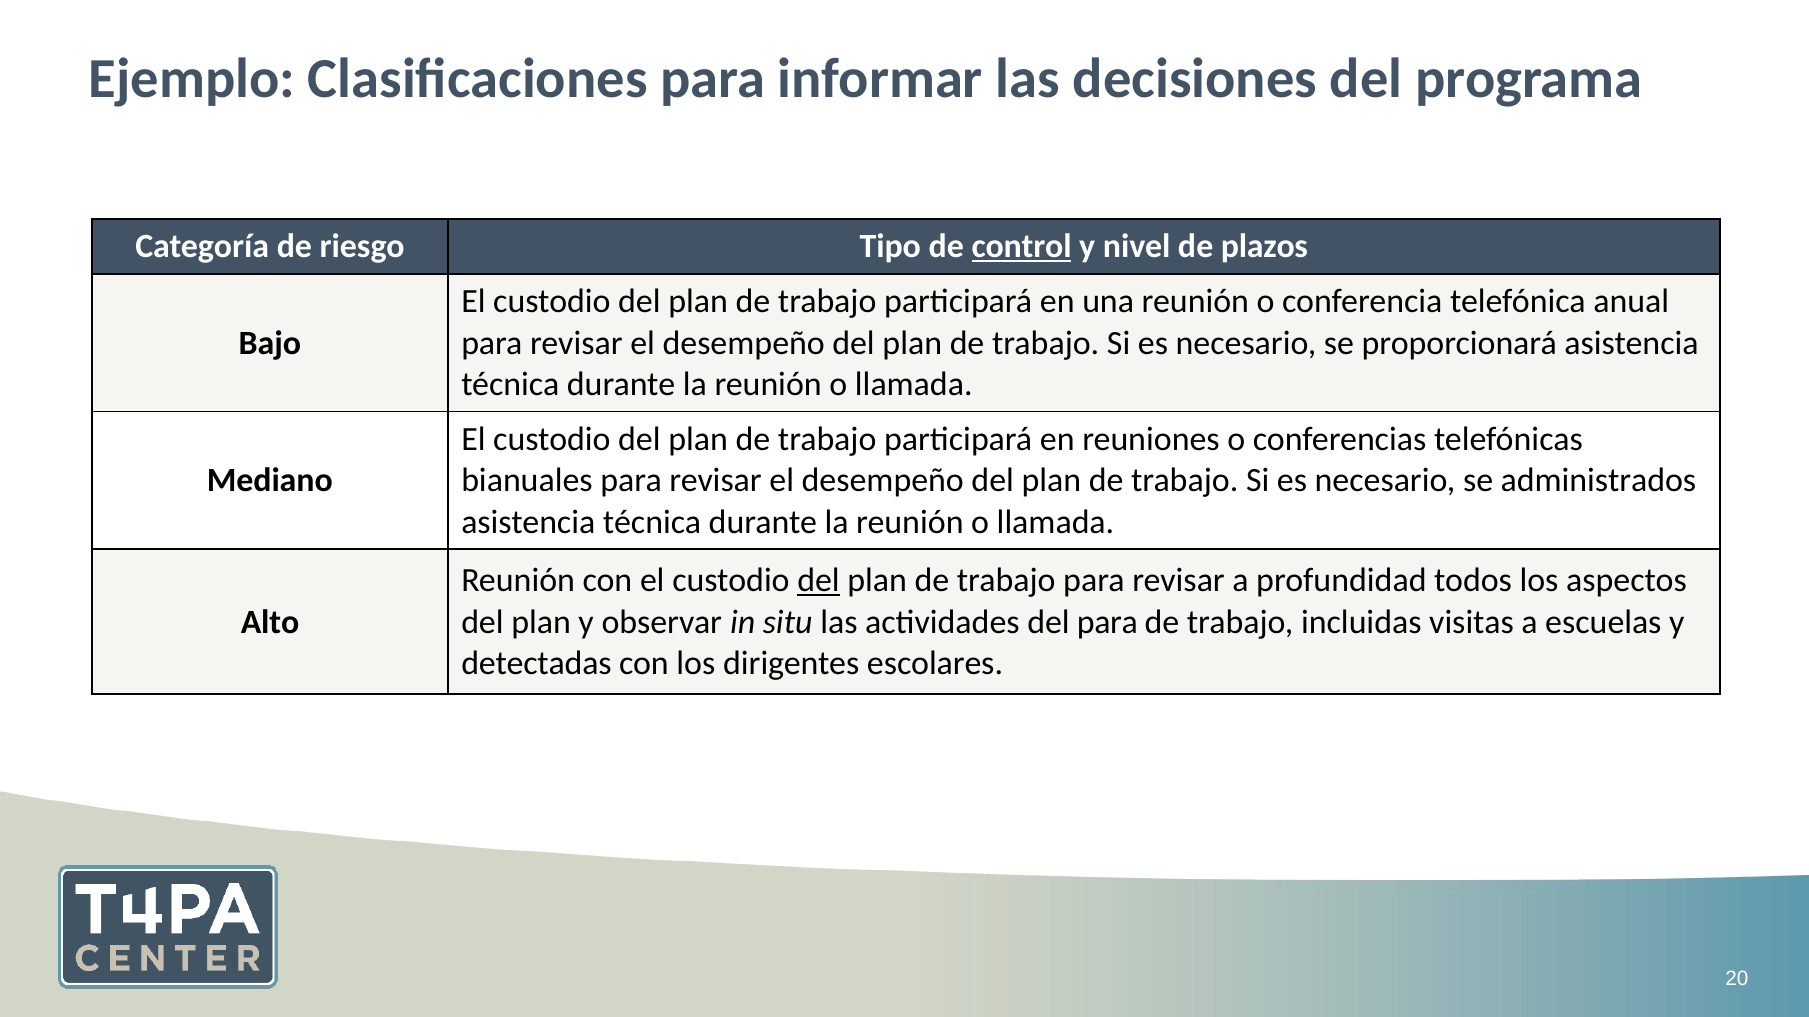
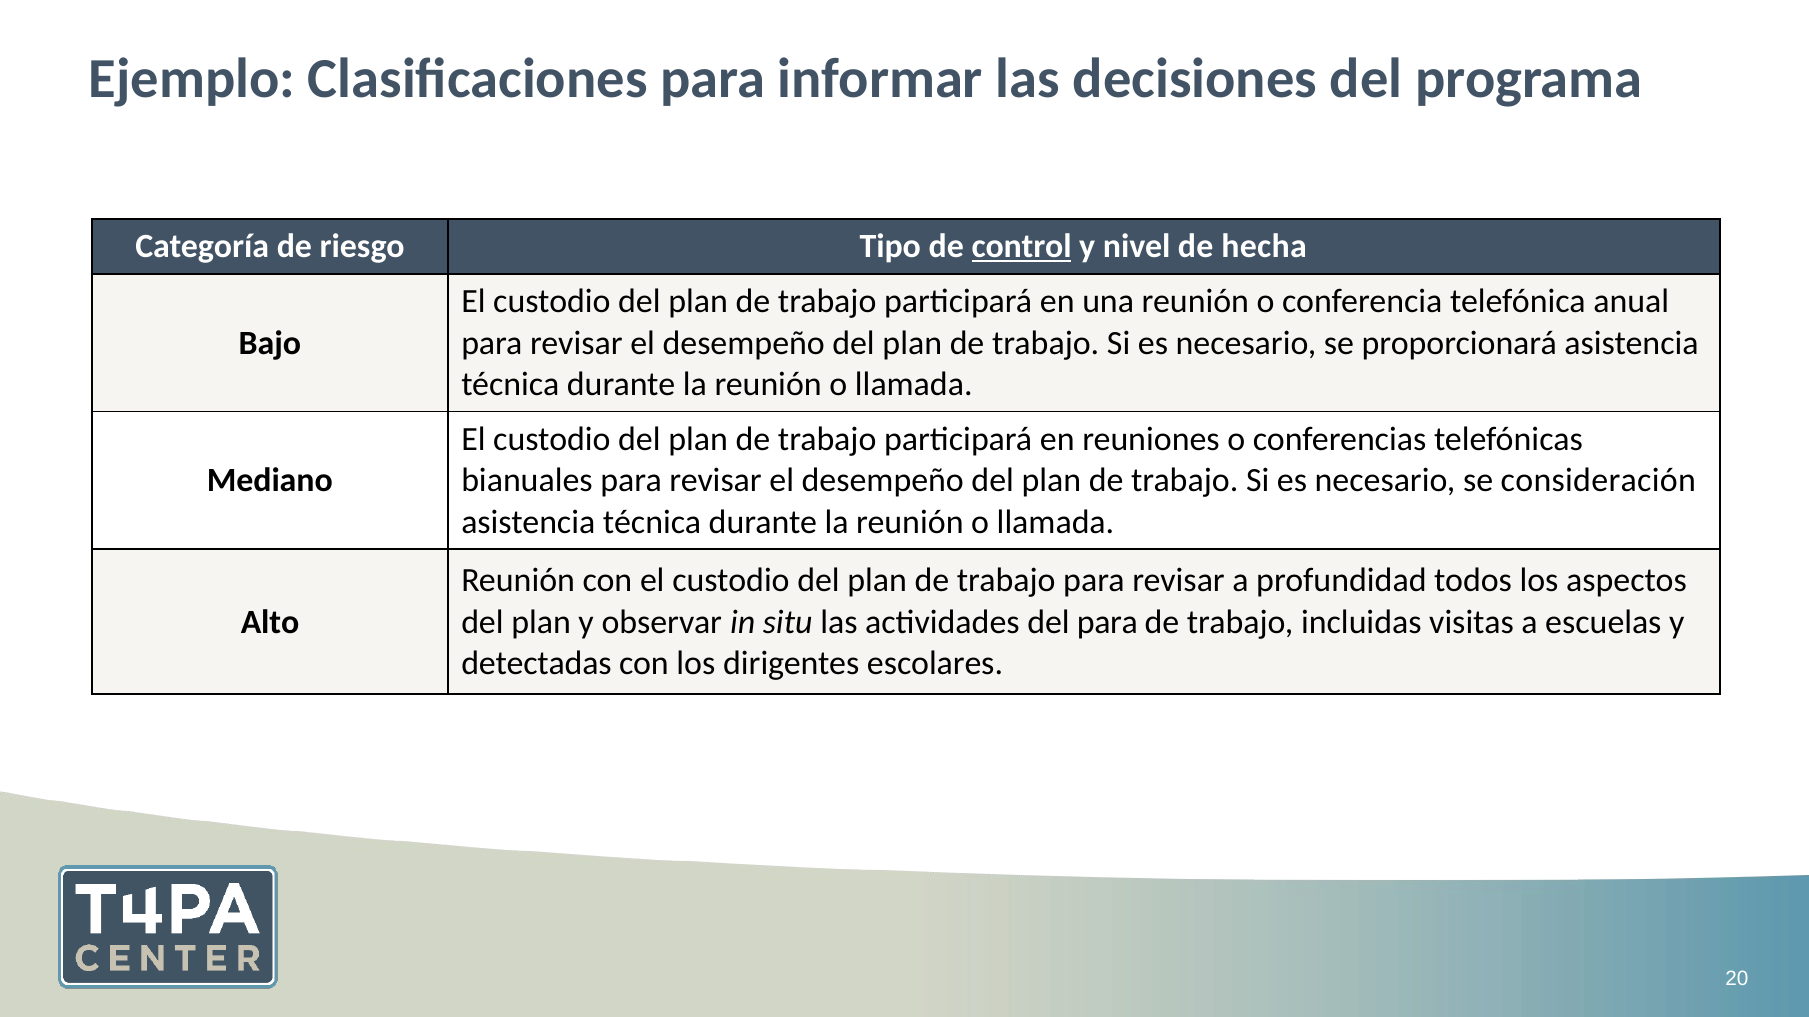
plazos: plazos -> hecha
administrados: administrados -> consideración
del at (819, 581) underline: present -> none
